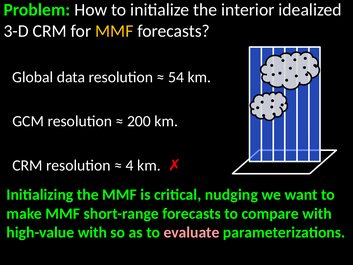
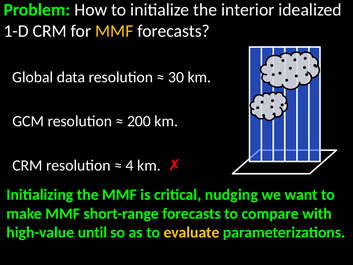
3-D: 3-D -> 1-D
54: 54 -> 30
high-value with: with -> until
evaluate colour: pink -> yellow
